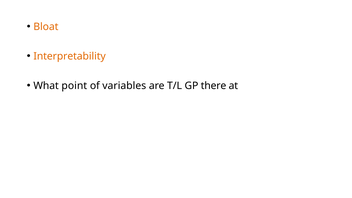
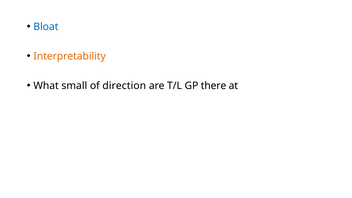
Bloat colour: orange -> blue
point: point -> small
variables: variables -> direction
